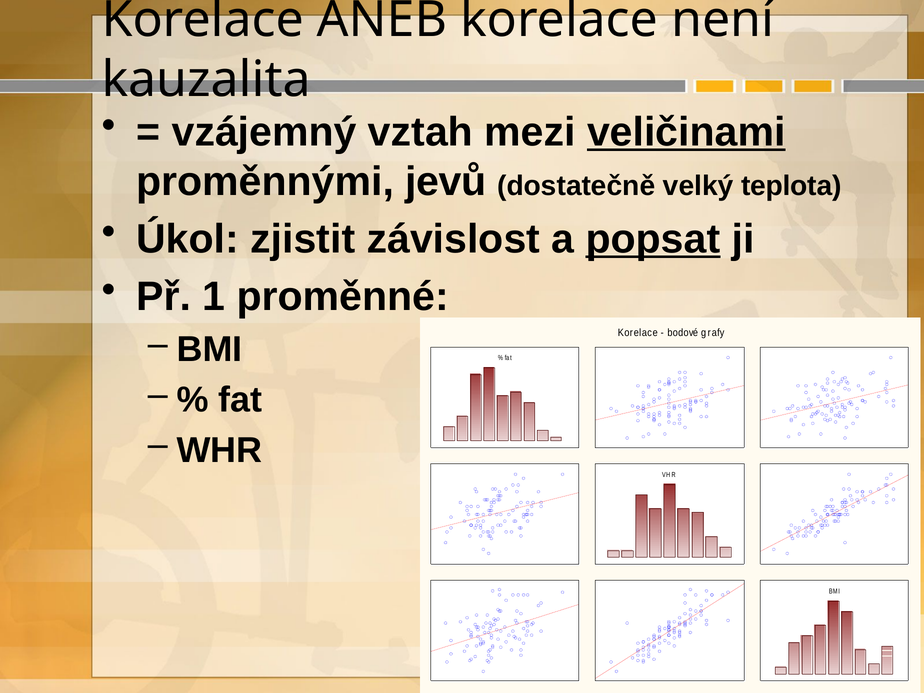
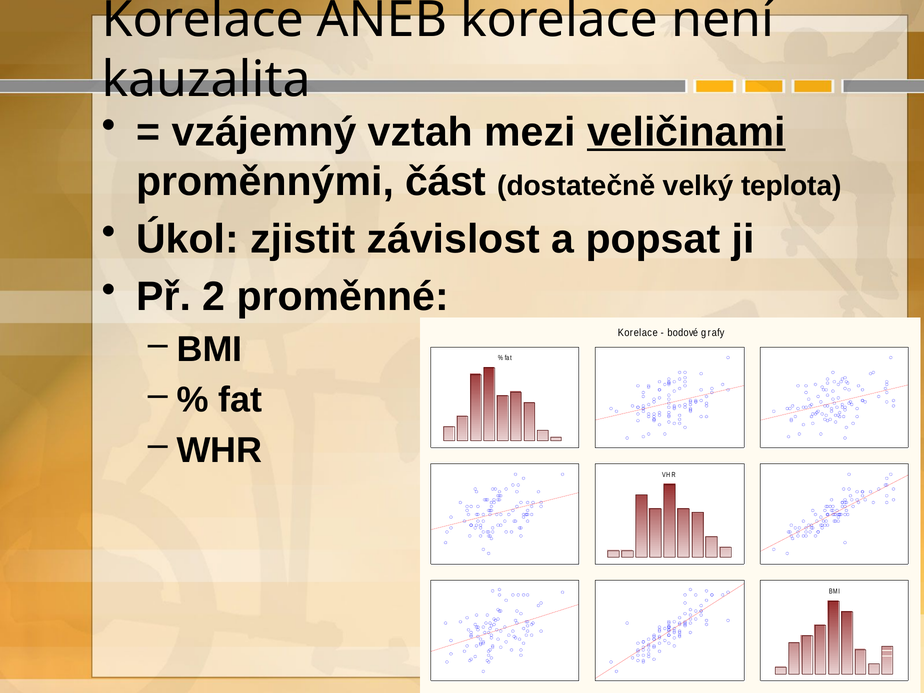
jevů: jevů -> část
popsat underline: present -> none
1: 1 -> 2
